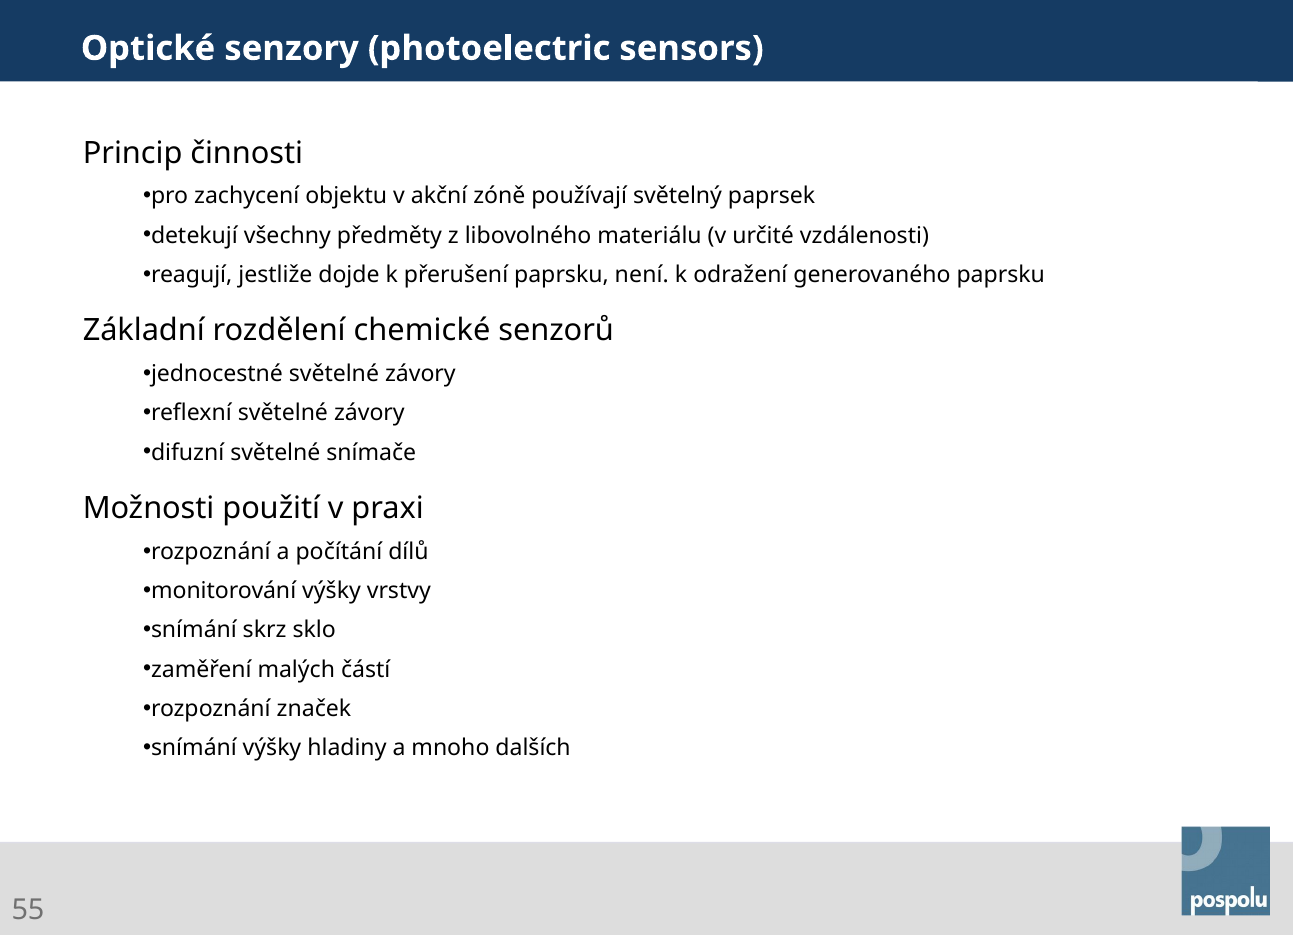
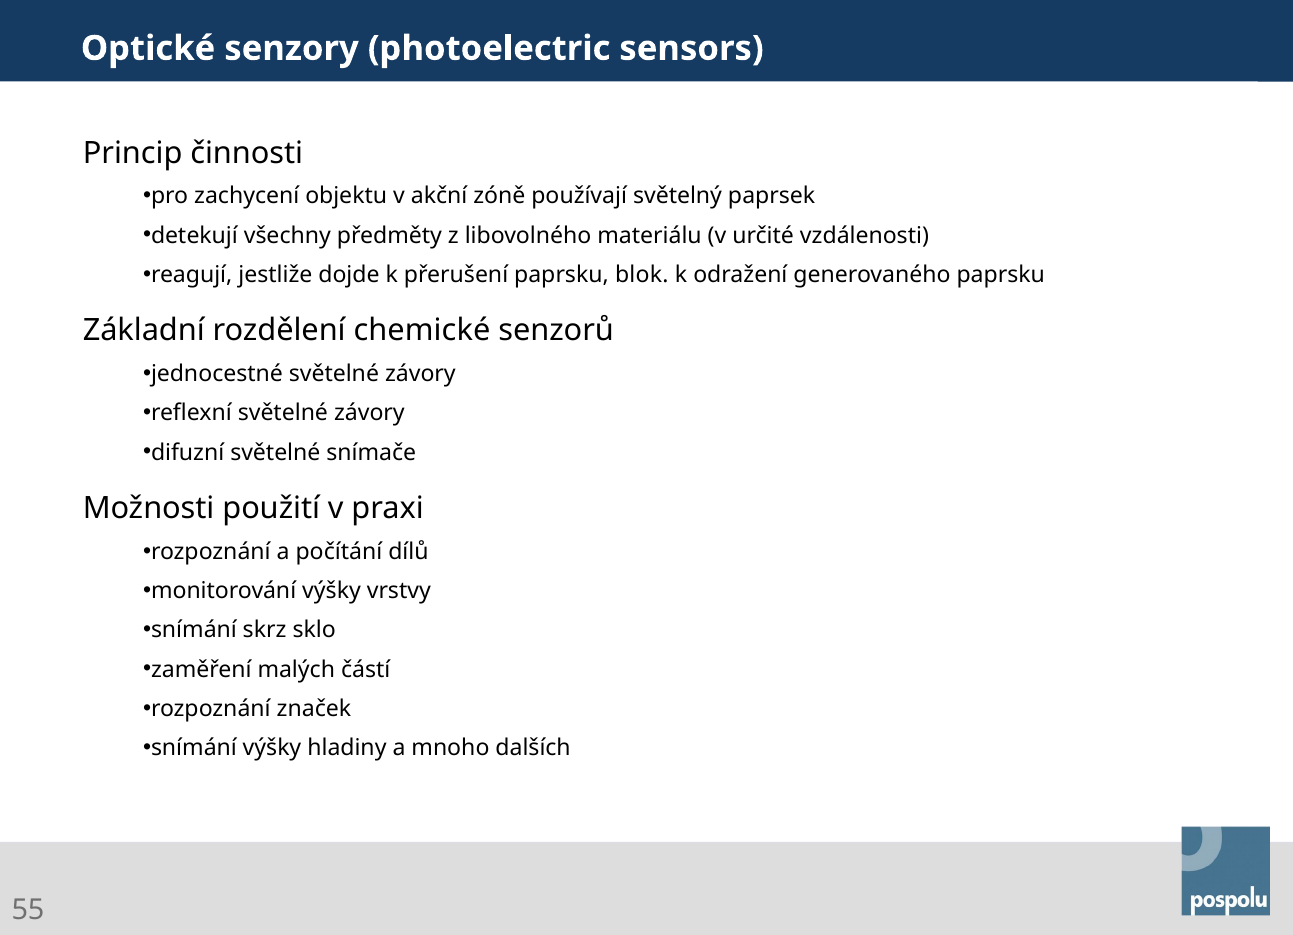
není: není -> blok
